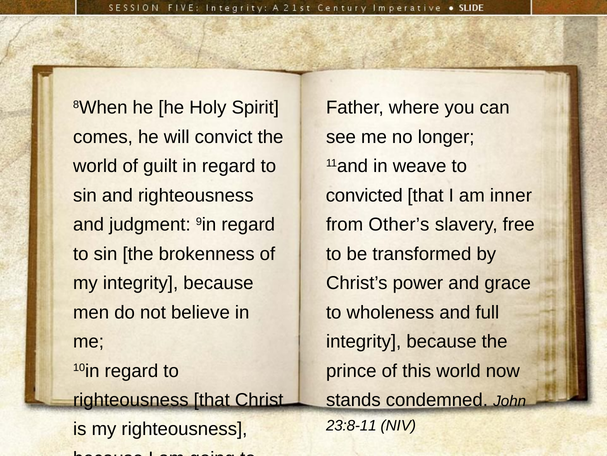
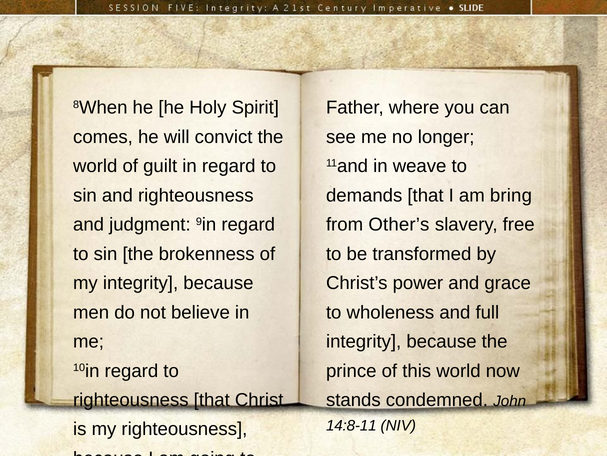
convicted: convicted -> demands
inner: inner -> bring
23:8-11: 23:8-11 -> 14:8-11
